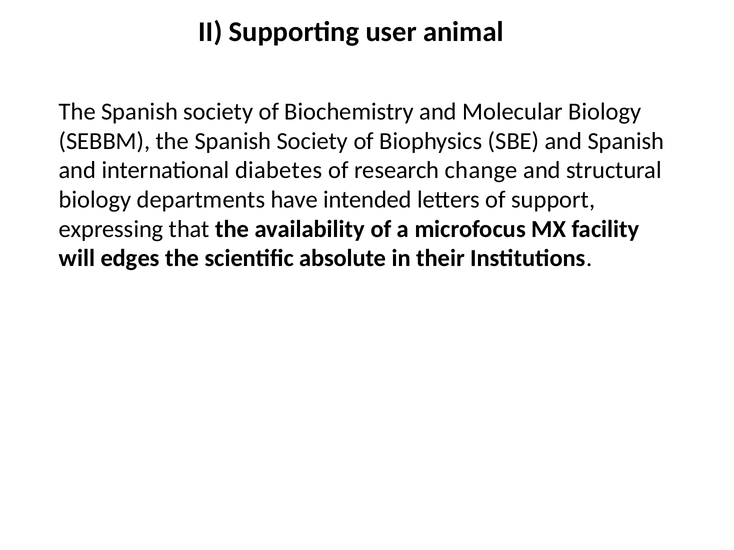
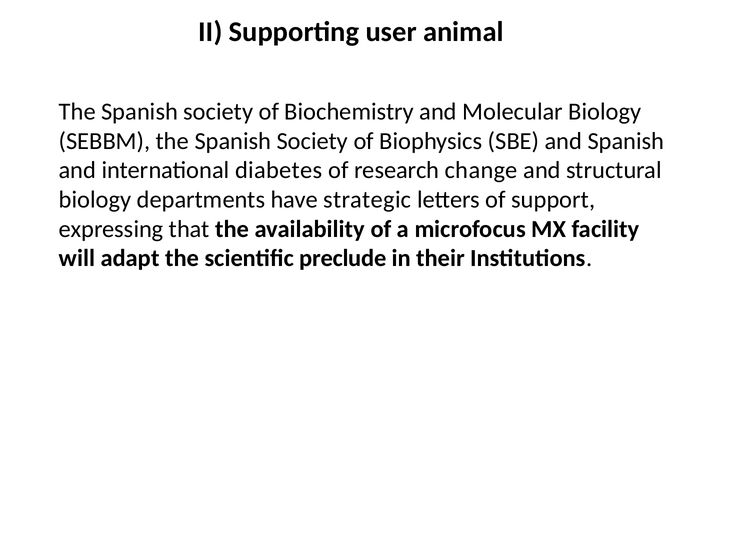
intended: intended -> strategic
edges: edges -> adapt
absolute: absolute -> preclude
